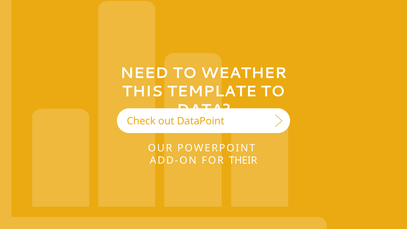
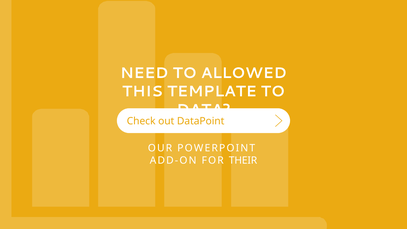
WEATHER: WEATHER -> ALLOWED
